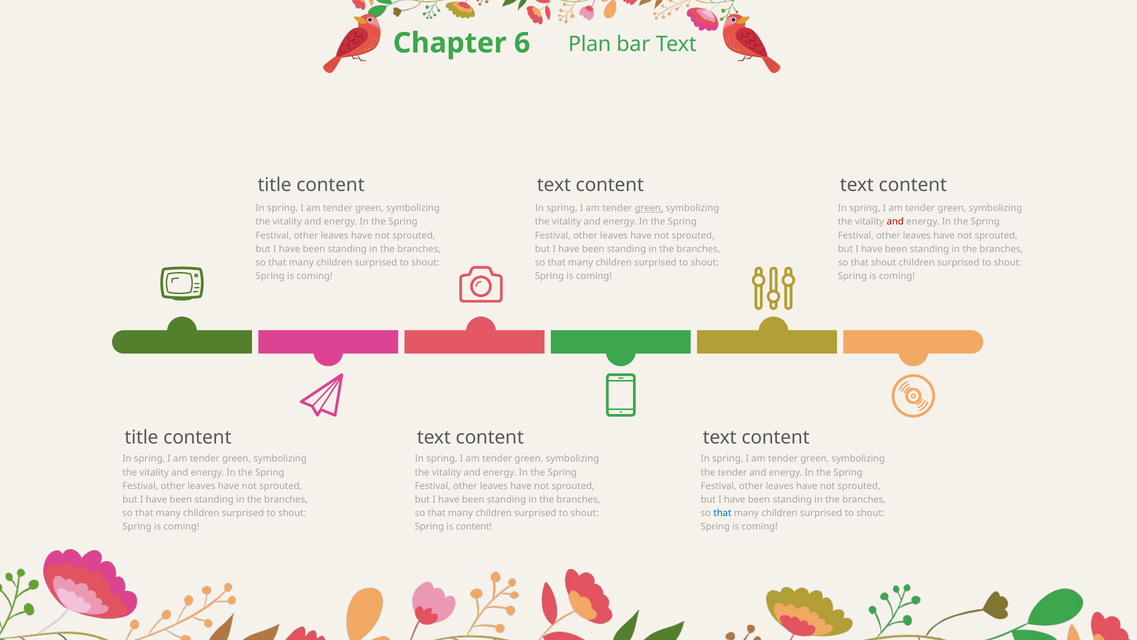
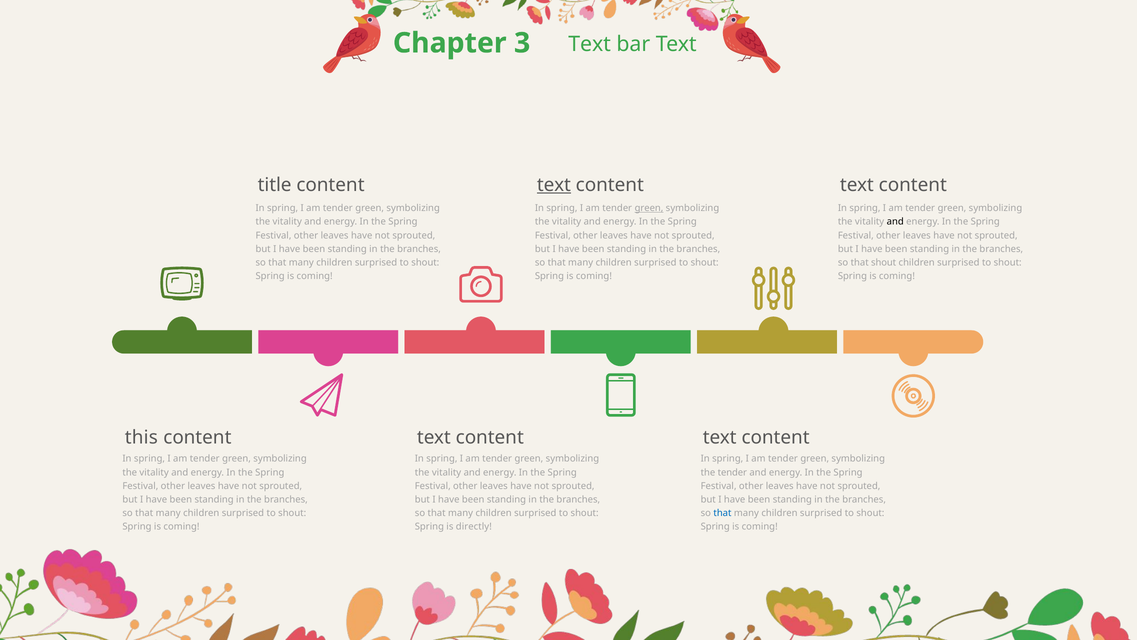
6: 6 -> 3
Plan at (590, 44): Plan -> Text
text at (554, 185) underline: none -> present
and at (895, 222) colour: red -> black
title at (141, 437): title -> this
is content: content -> directly
